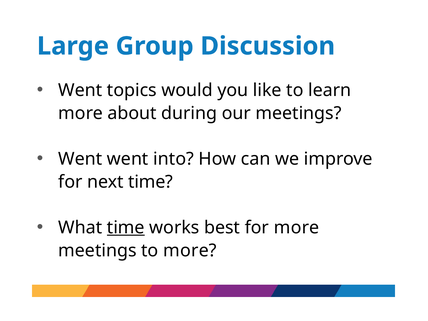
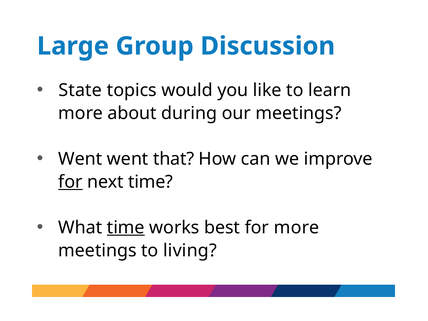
Went at (80, 90): Went -> State
into: into -> that
for at (70, 182) underline: none -> present
to more: more -> living
